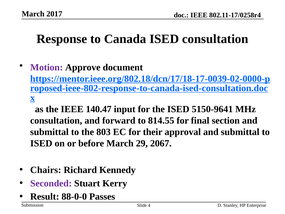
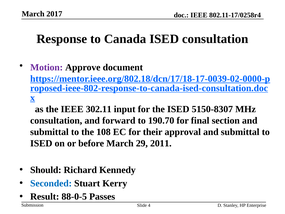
140.47: 140.47 -> 302.11
5150-9641: 5150-9641 -> 5150-8307
814.55: 814.55 -> 190.70
803: 803 -> 108
2067: 2067 -> 2011
Chairs: Chairs -> Should
Seconded colour: purple -> blue
88-0-0: 88-0-0 -> 88-0-5
